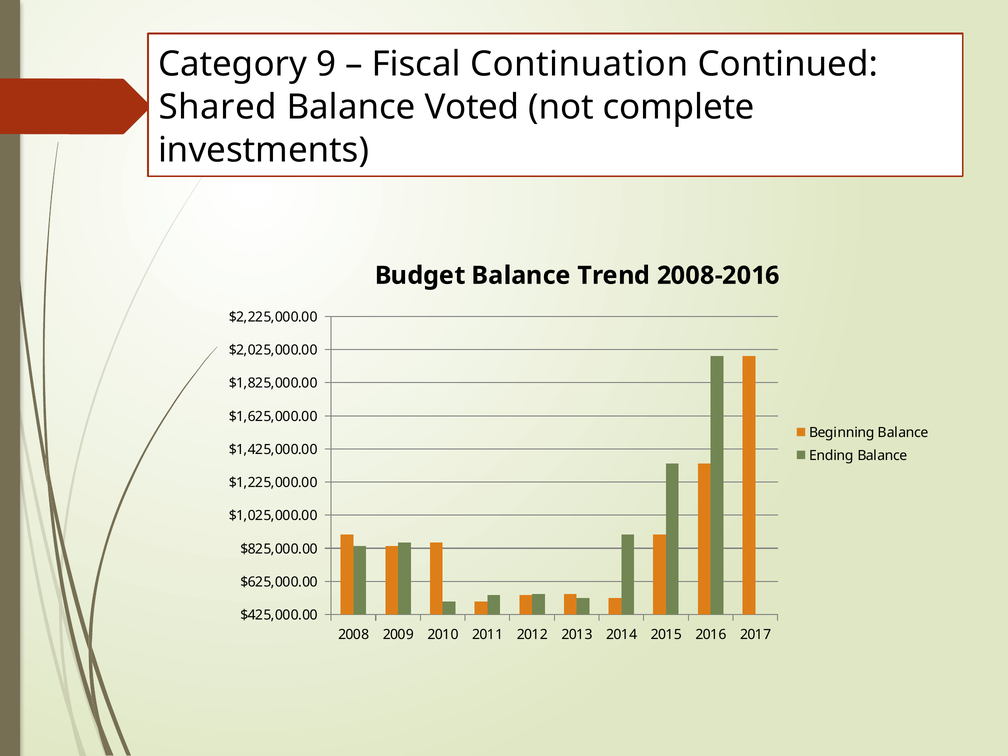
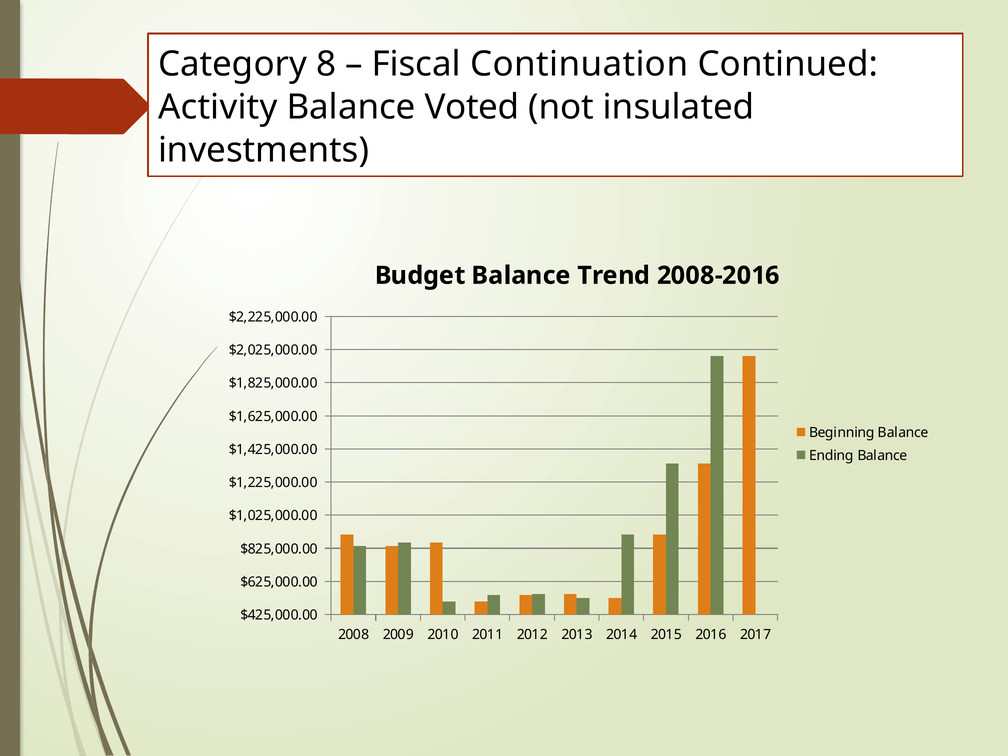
9: 9 -> 8
Shared: Shared -> Activity
complete: complete -> insulated
